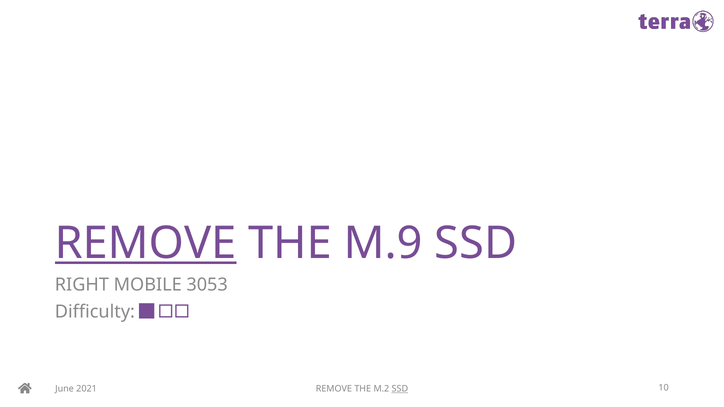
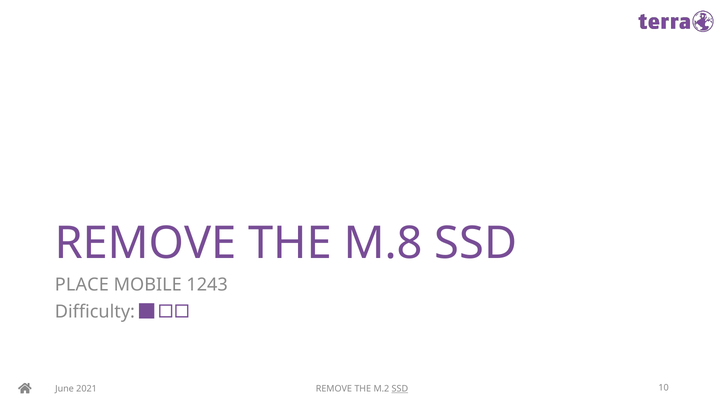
REMOVE at (146, 243) underline: present -> none
M.9: M.9 -> M.8
RIGHT: RIGHT -> PLACE
3053: 3053 -> 1243
